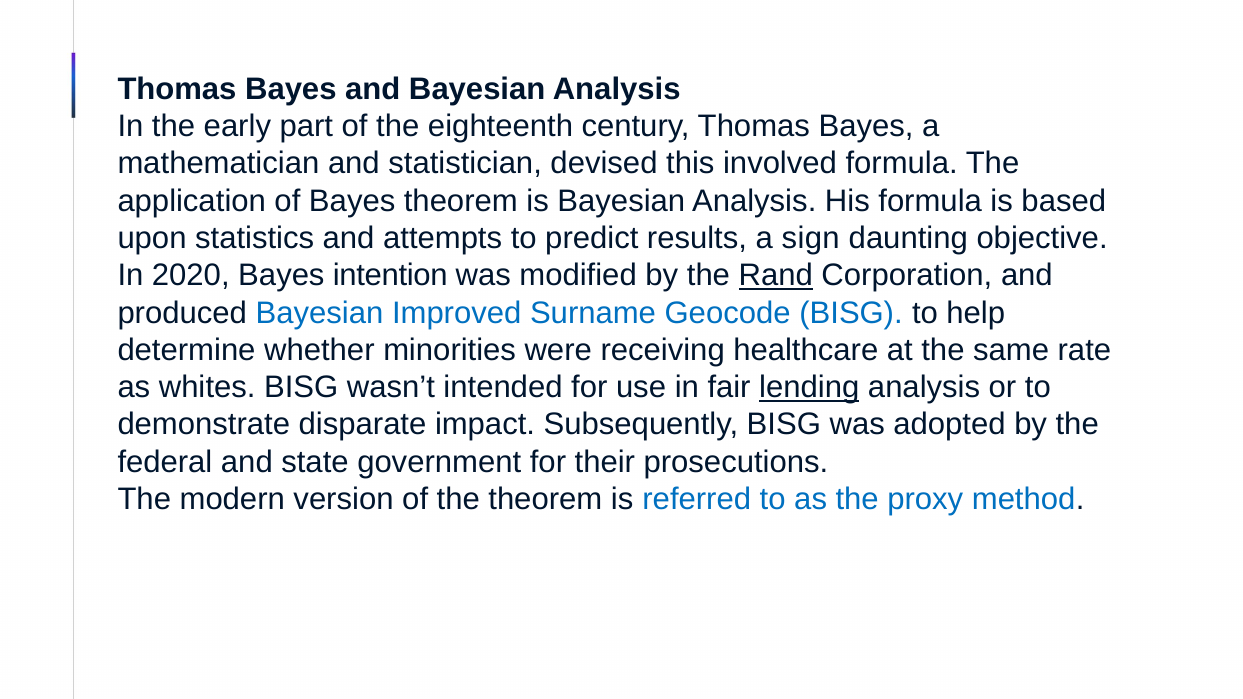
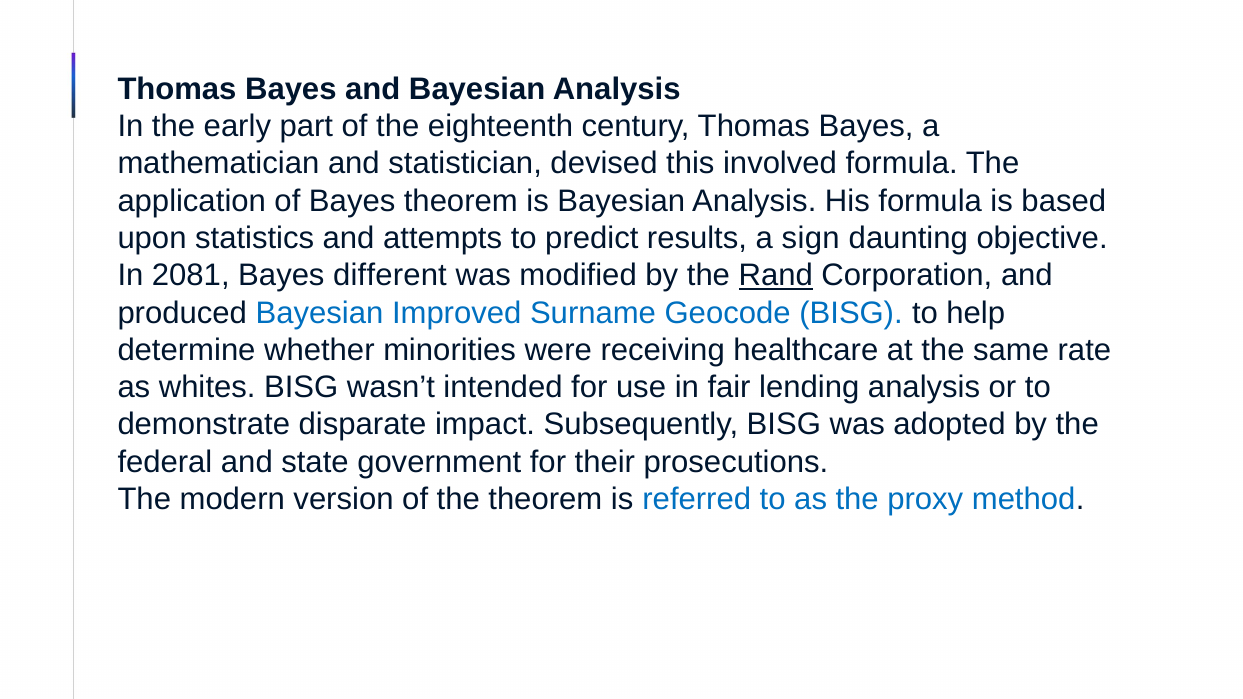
2020: 2020 -> 2081
intention: intention -> different
lending underline: present -> none
